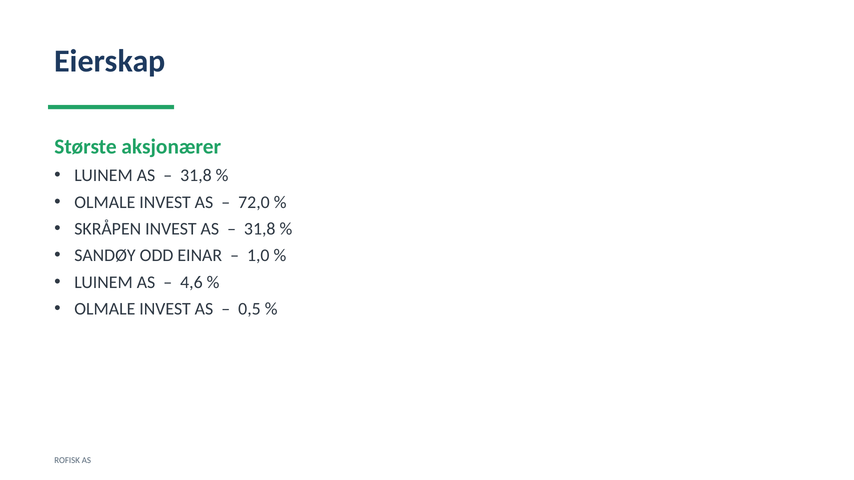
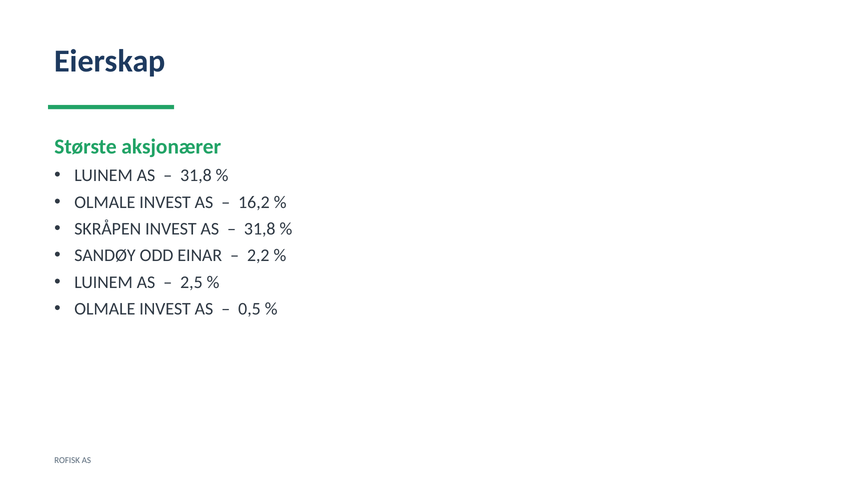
72,0: 72,0 -> 16,2
1,0: 1,0 -> 2,2
4,6: 4,6 -> 2,5
